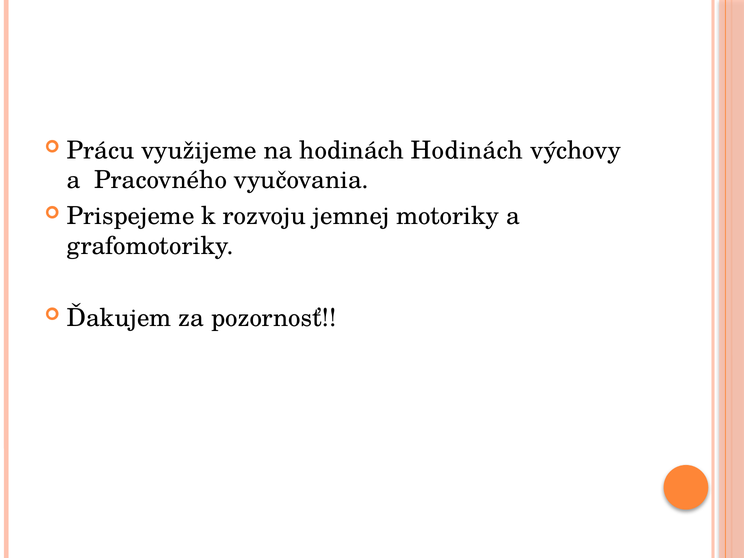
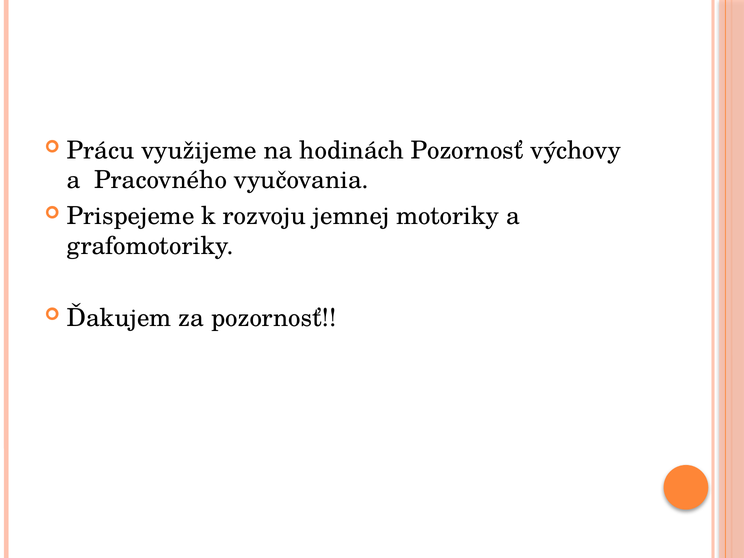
hodinách Hodinách: Hodinách -> Pozornosť
